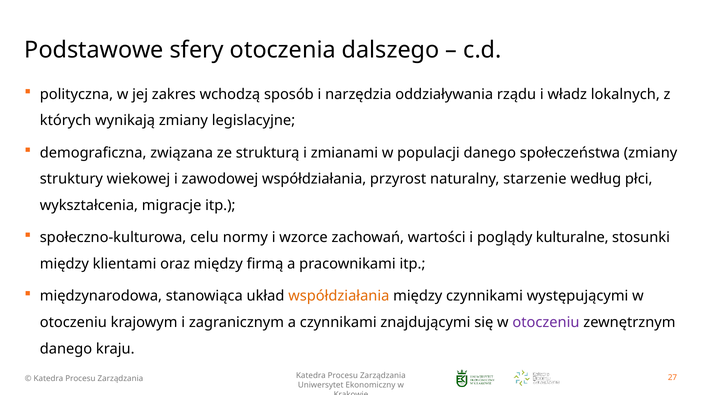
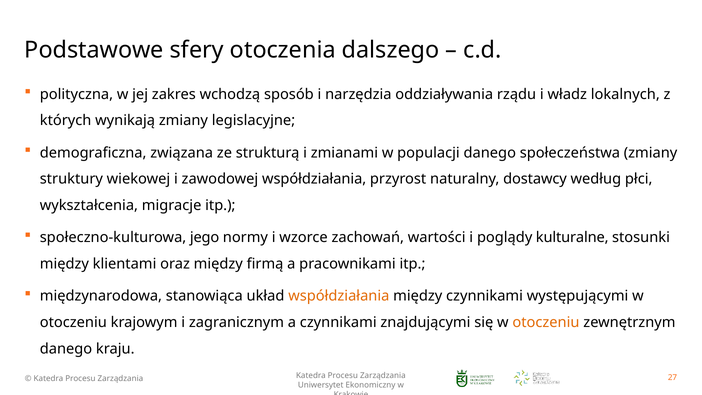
starzenie: starzenie -> dostawcy
celu: celu -> jego
otoczeniu at (546, 322) colour: purple -> orange
